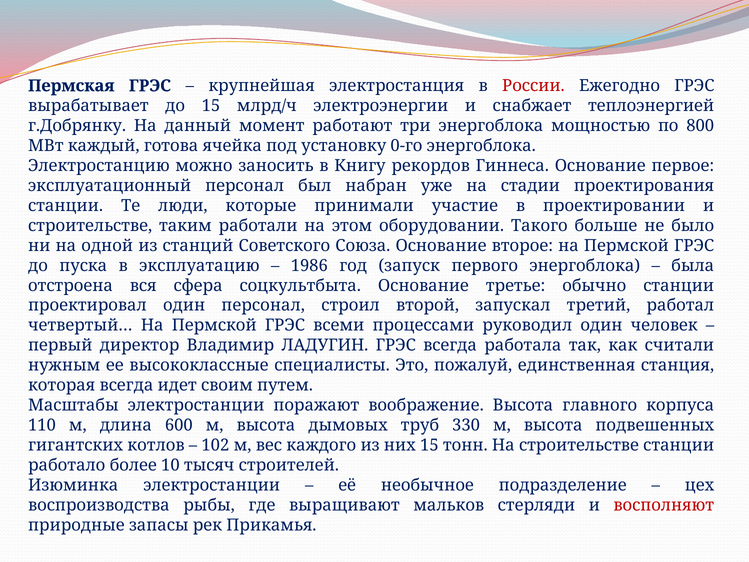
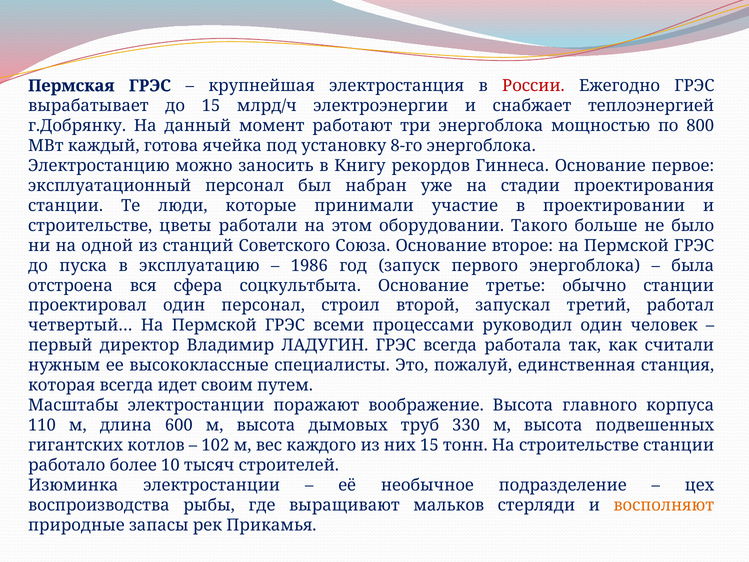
0-го: 0-го -> 8-го
таким: таким -> цветы
восполняют colour: red -> orange
